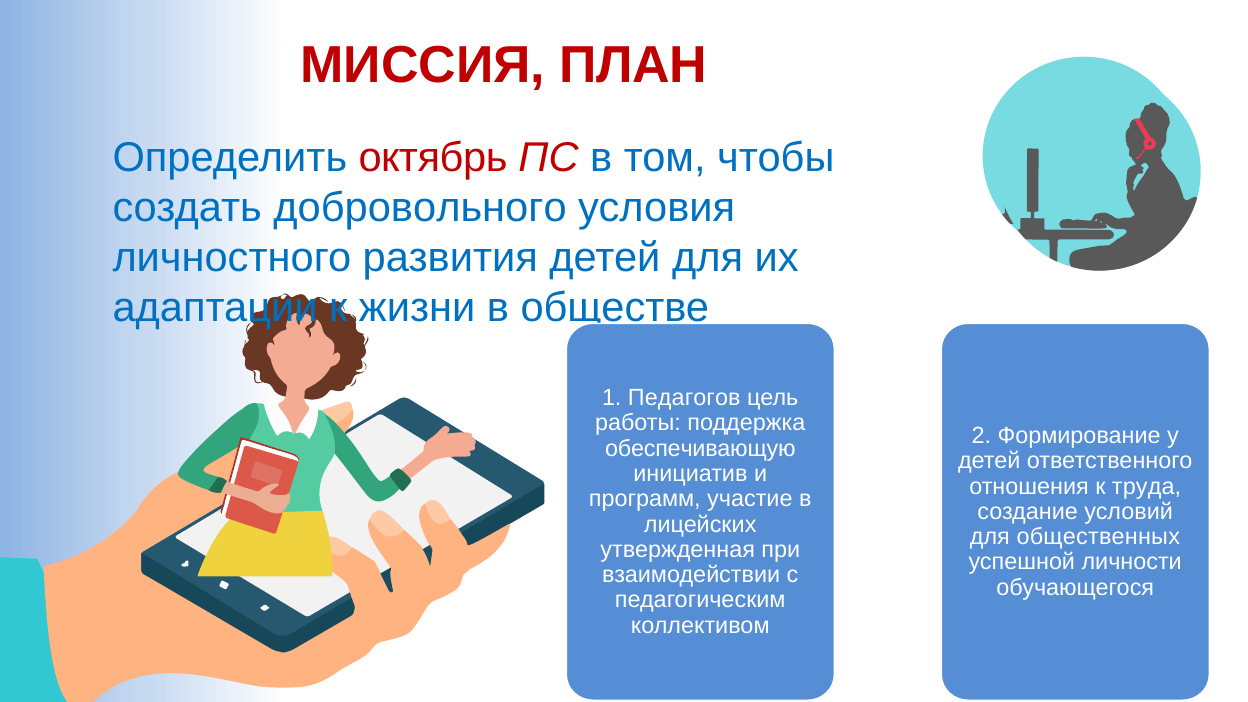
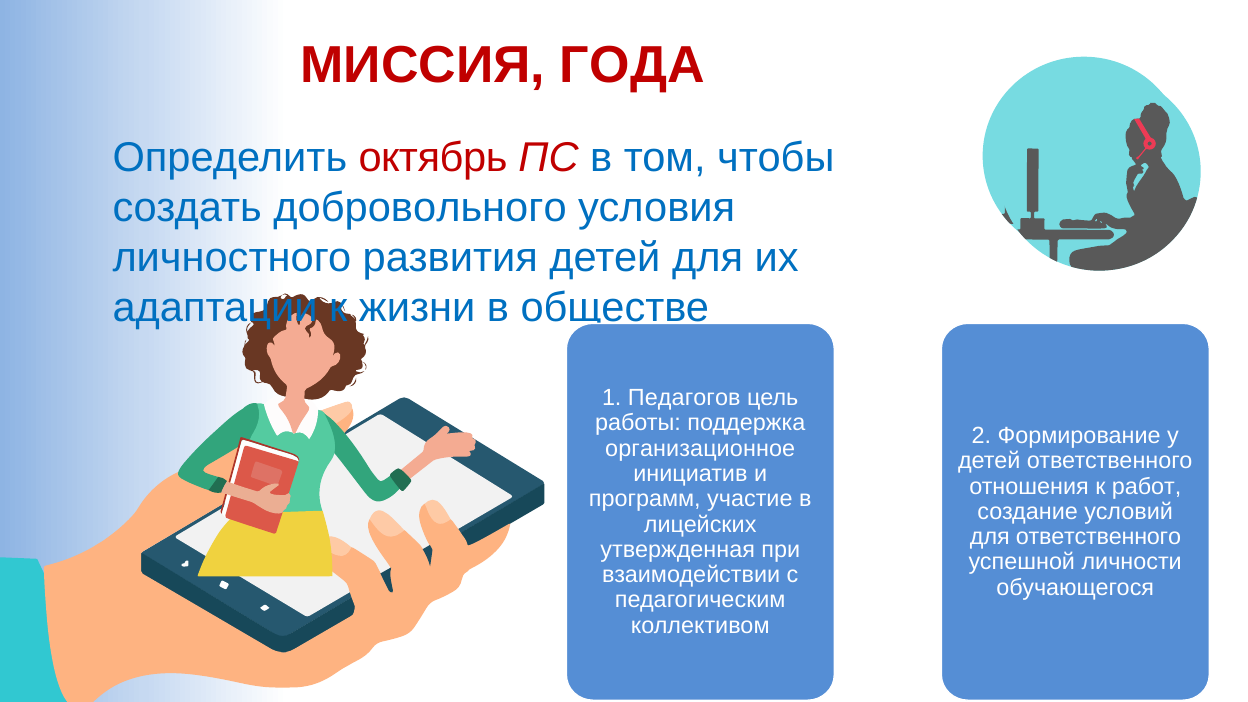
ПЛАН: ПЛАН -> ГОДА
обеспечивающую: обеспечивающую -> организационное
труда: труда -> работ
для общественных: общественных -> ответственного
